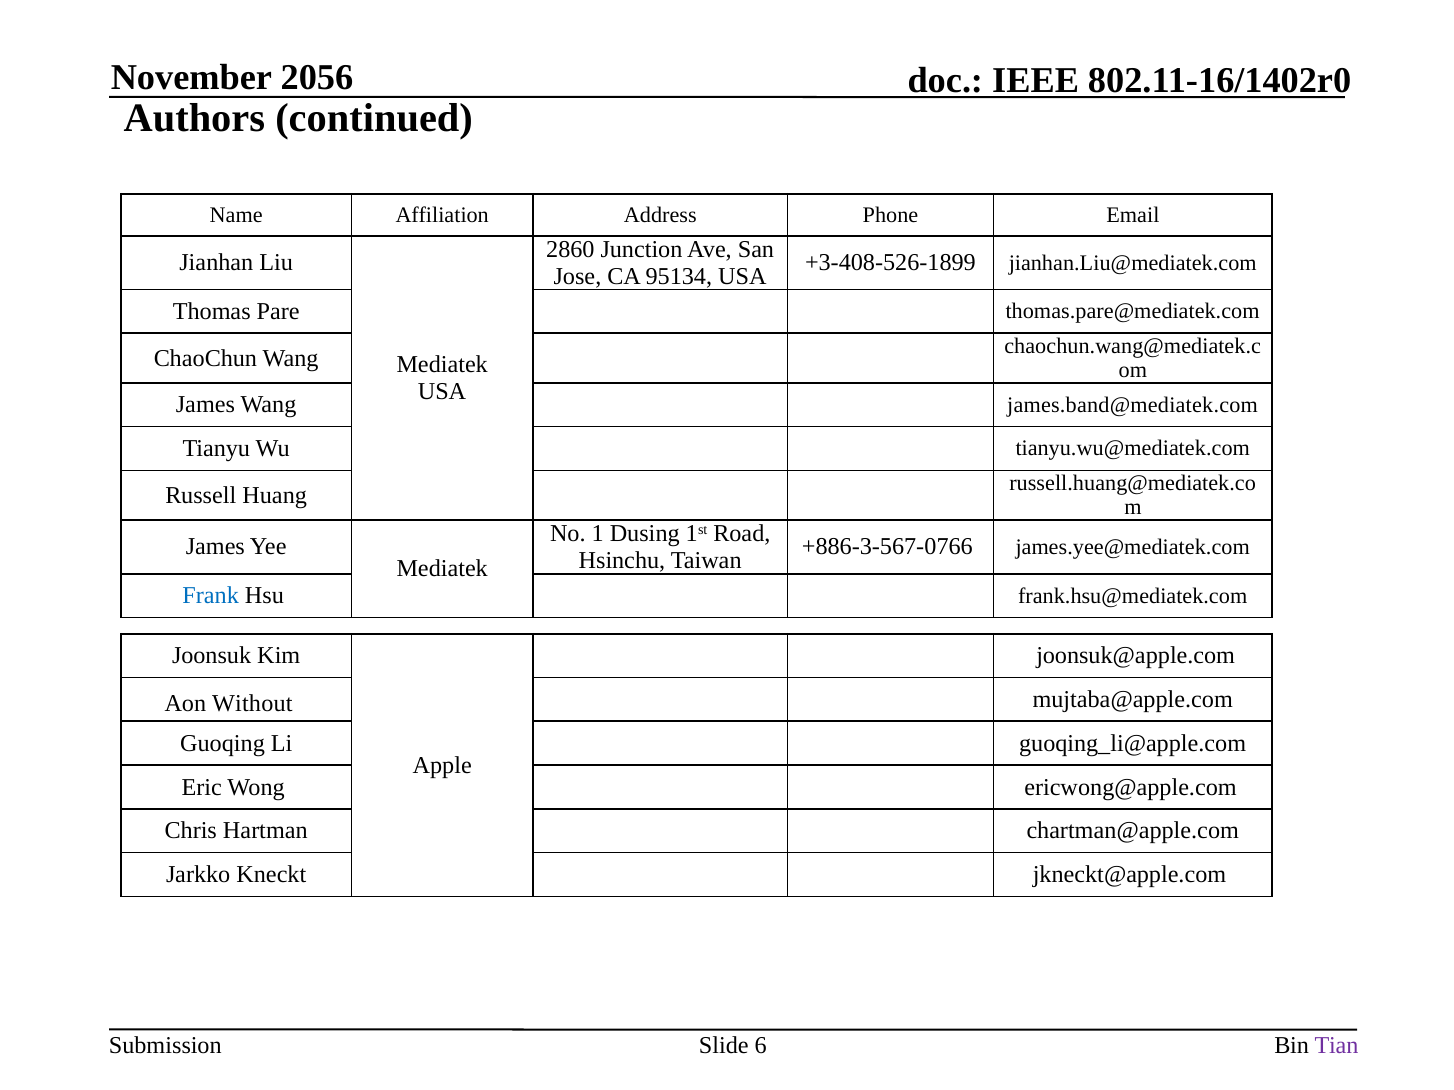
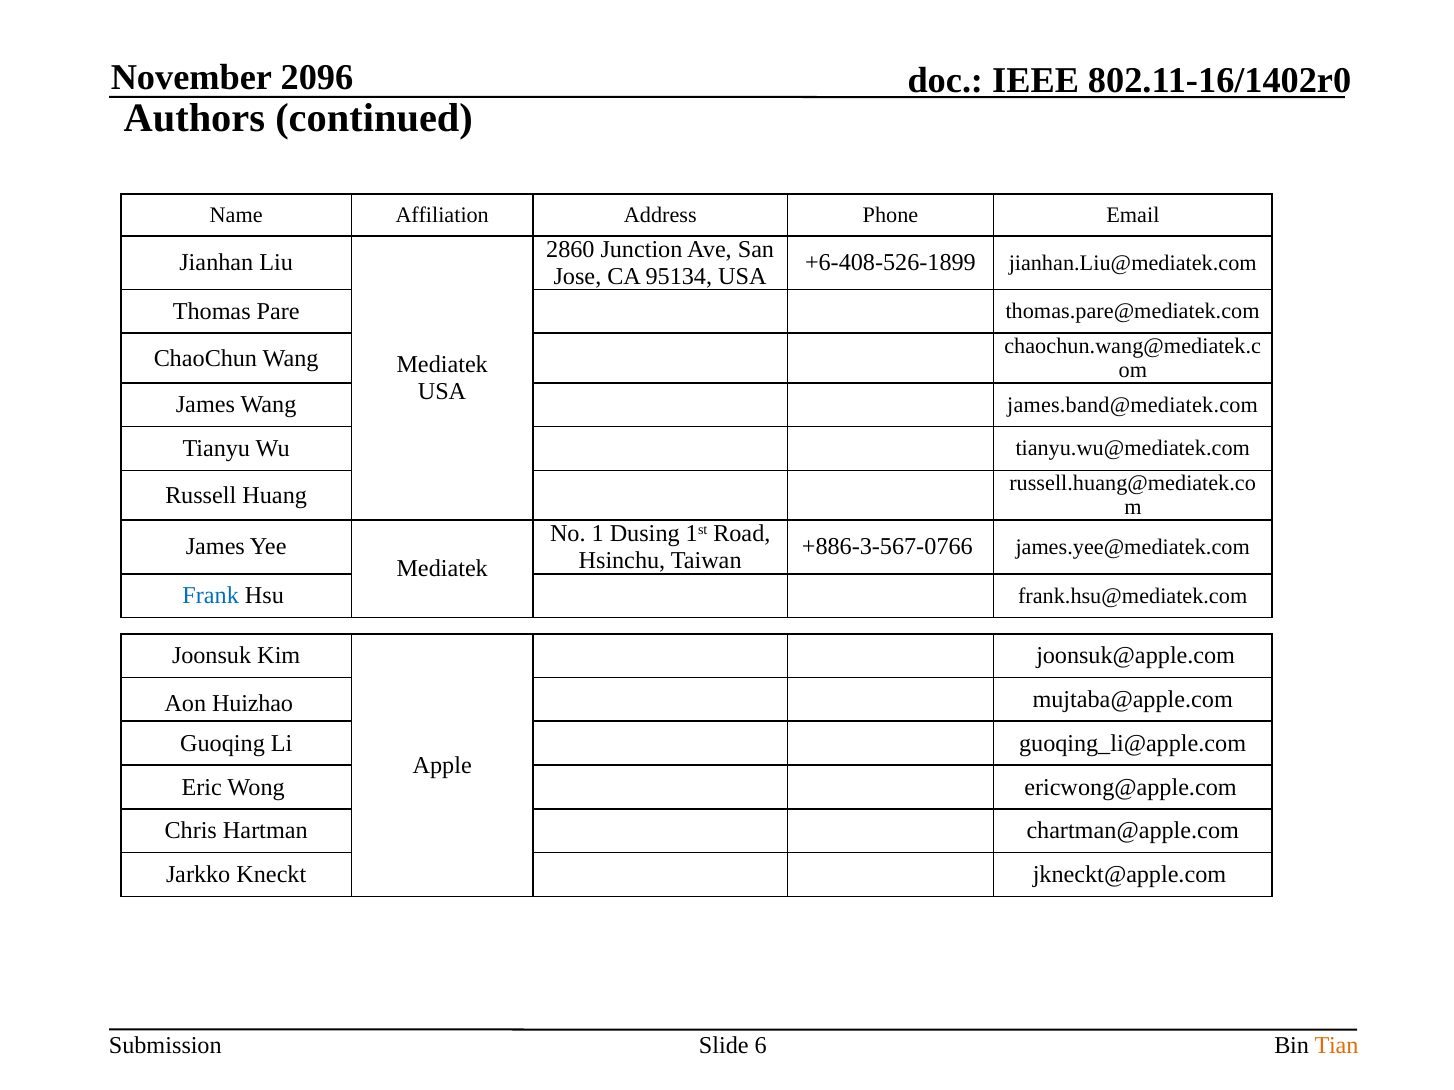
2056: 2056 -> 2096
+3-408-526-1899: +3-408-526-1899 -> +6-408-526-1899
Without: Without -> Huizhao
Tian colour: purple -> orange
